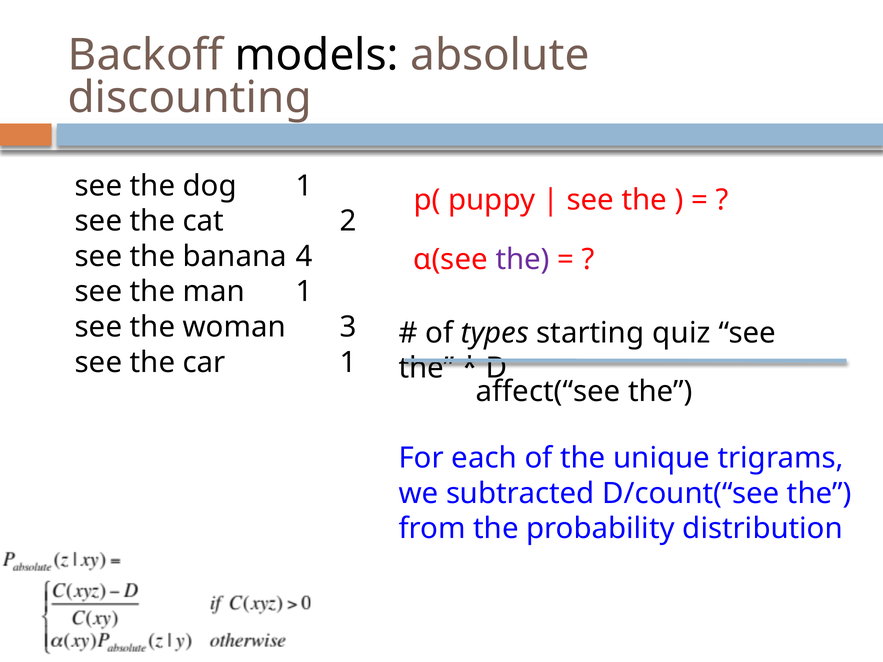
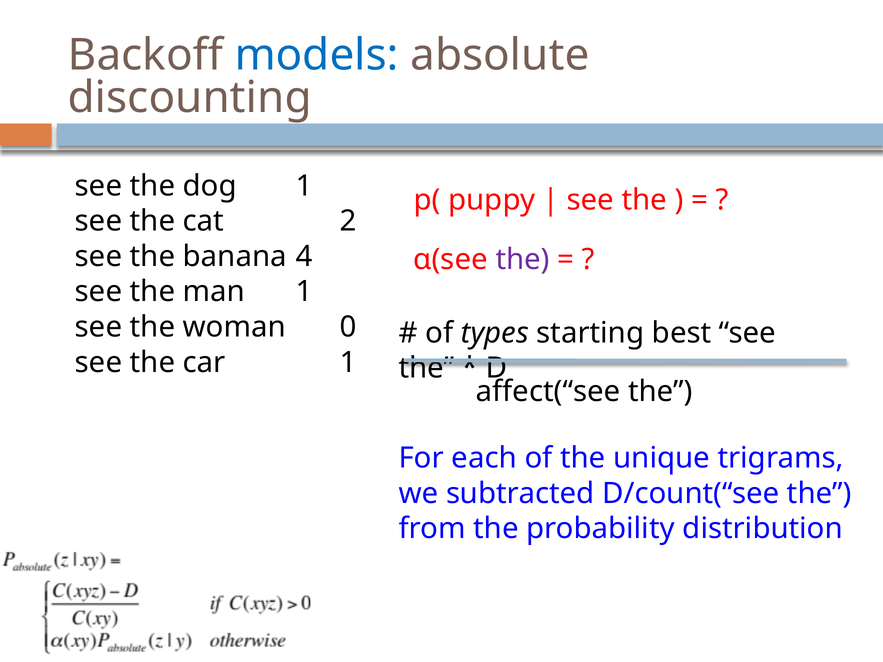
models colour: black -> blue
3: 3 -> 0
quiz: quiz -> best
